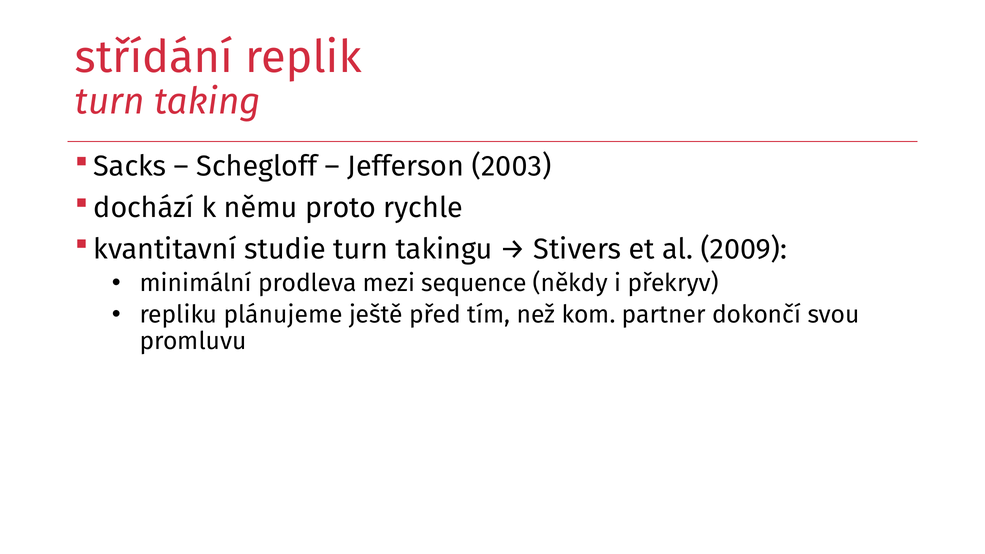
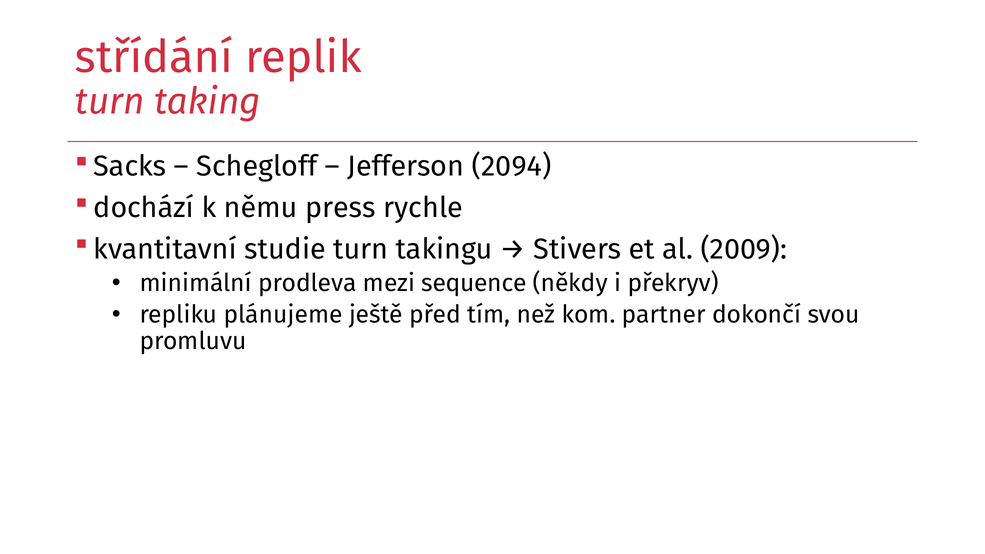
2003: 2003 -> 2094
proto: proto -> press
